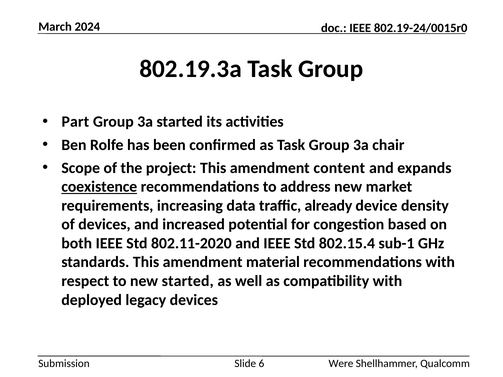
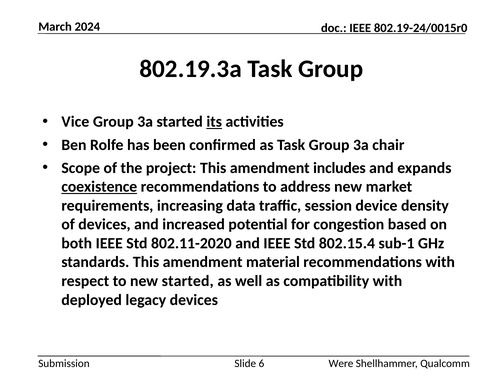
Part: Part -> Vice
its underline: none -> present
content: content -> includes
already: already -> session
